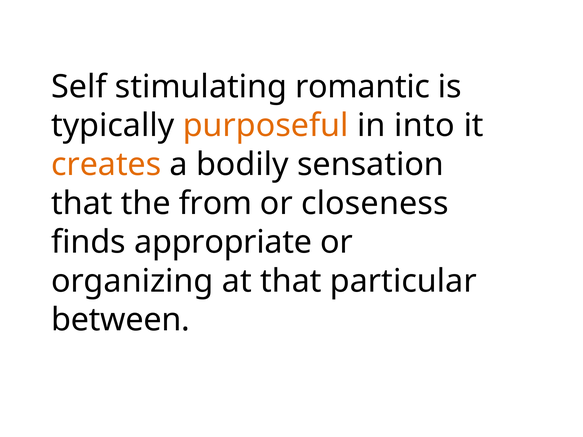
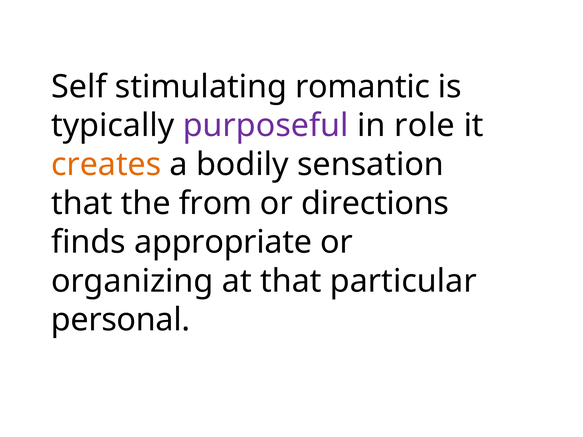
purposeful colour: orange -> purple
into: into -> role
closeness: closeness -> directions
between: between -> personal
